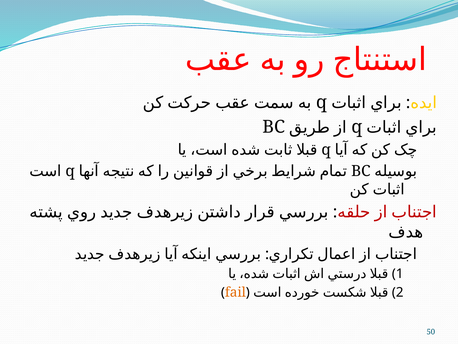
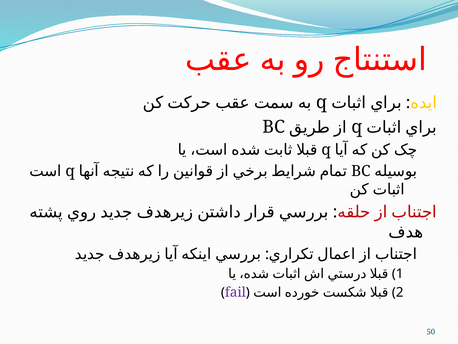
fail colour: orange -> purple
